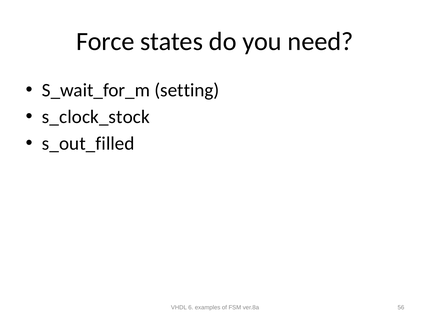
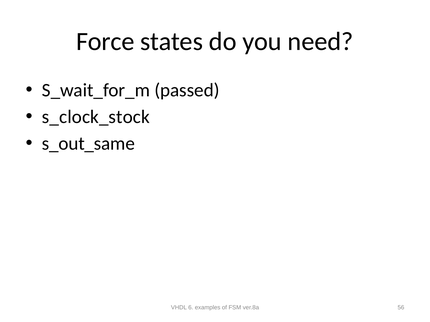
setting: setting -> passed
s_out_filled: s_out_filled -> s_out_same
